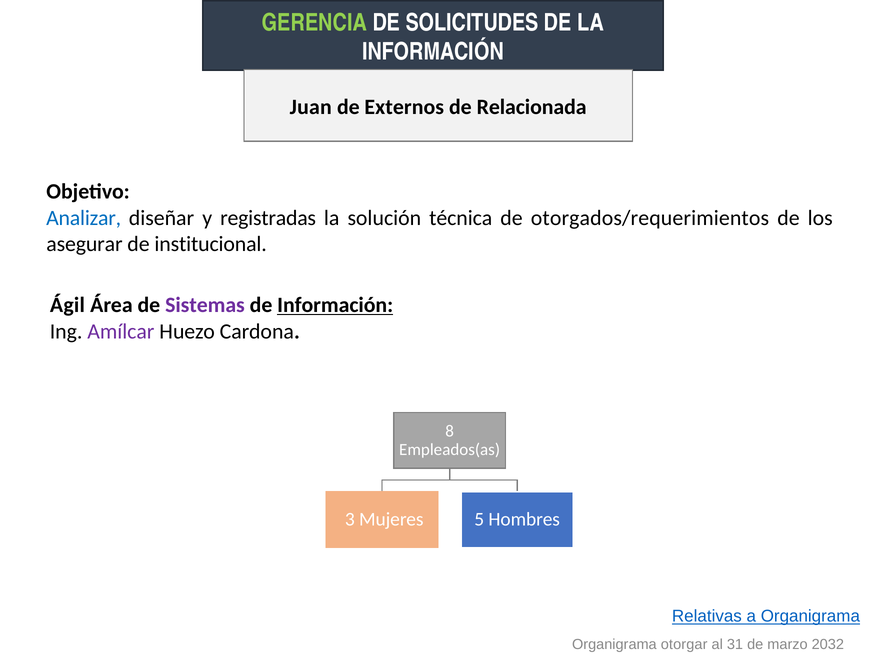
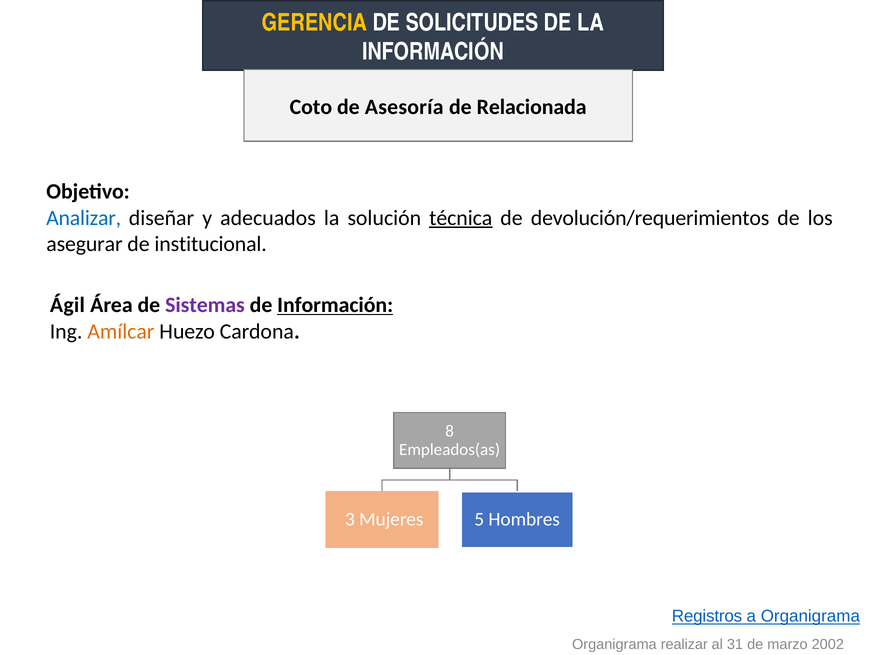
GERENCIA colour: light green -> yellow
Juan: Juan -> Coto
Externos: Externos -> Asesoría
registradas: registradas -> adecuados
técnica underline: none -> present
otorgados/requerimientos: otorgados/requerimientos -> devolución/requerimientos
Amílcar colour: purple -> orange
Relativas: Relativas -> Registros
otorgar: otorgar -> realizar
2032: 2032 -> 2002
